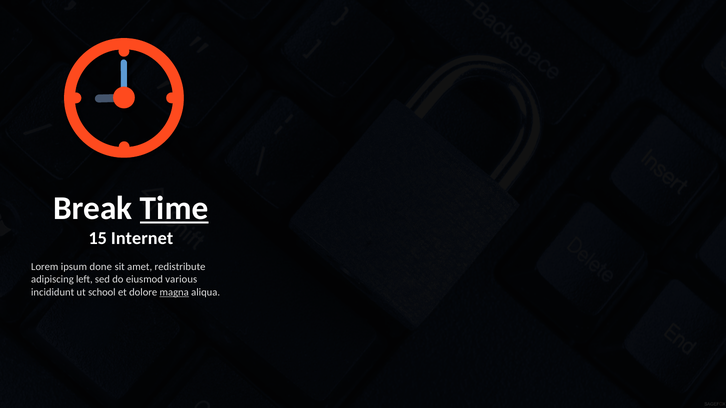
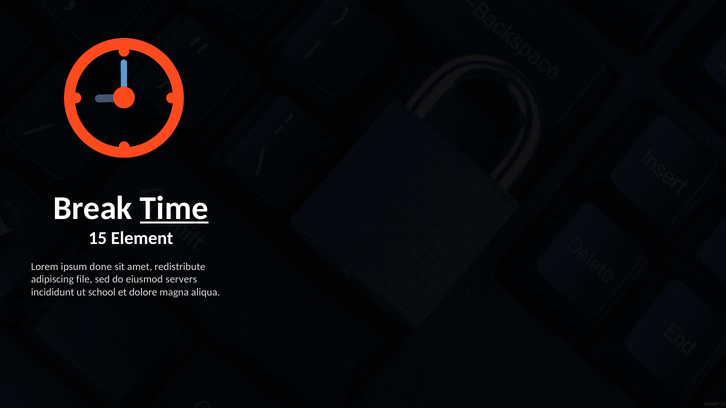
Internet: Internet -> Element
left: left -> file
various: various -> servers
magna underline: present -> none
